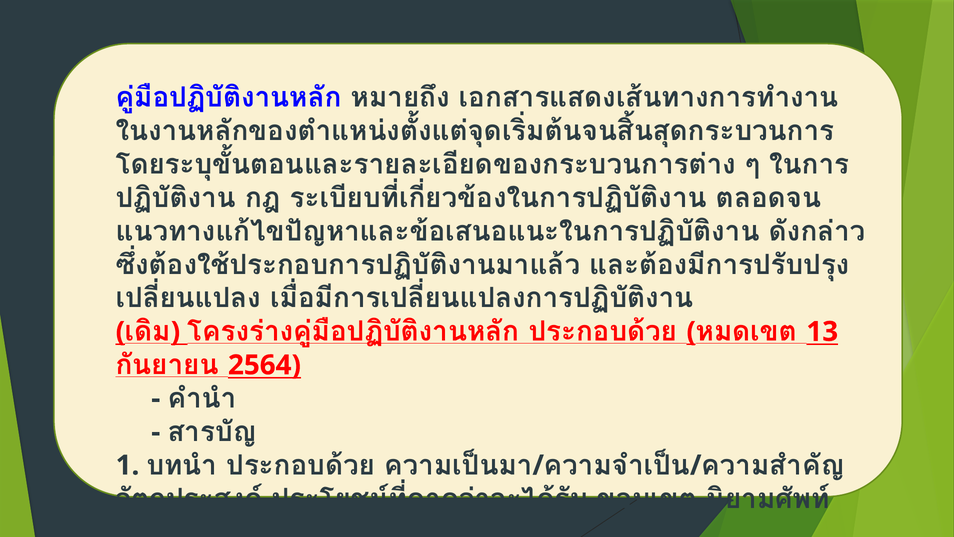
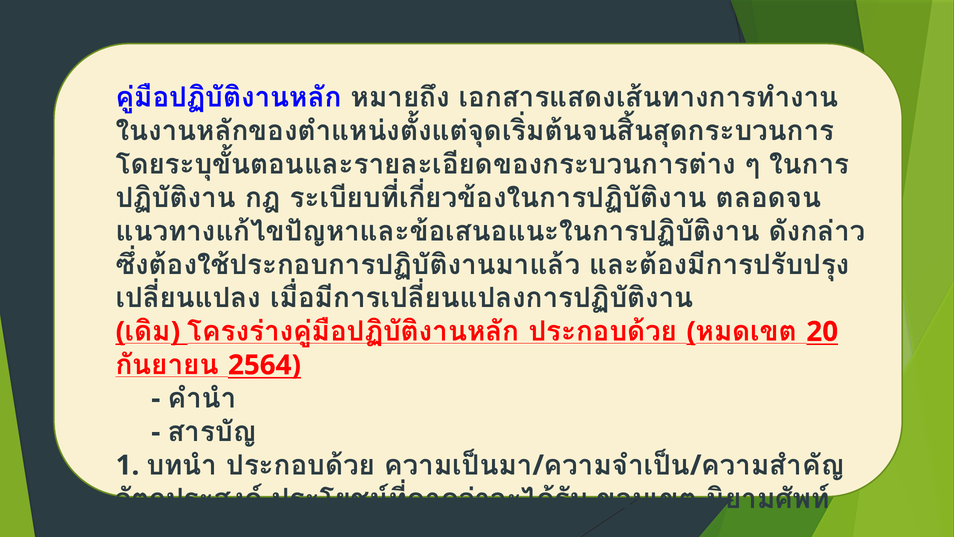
13: 13 -> 20
